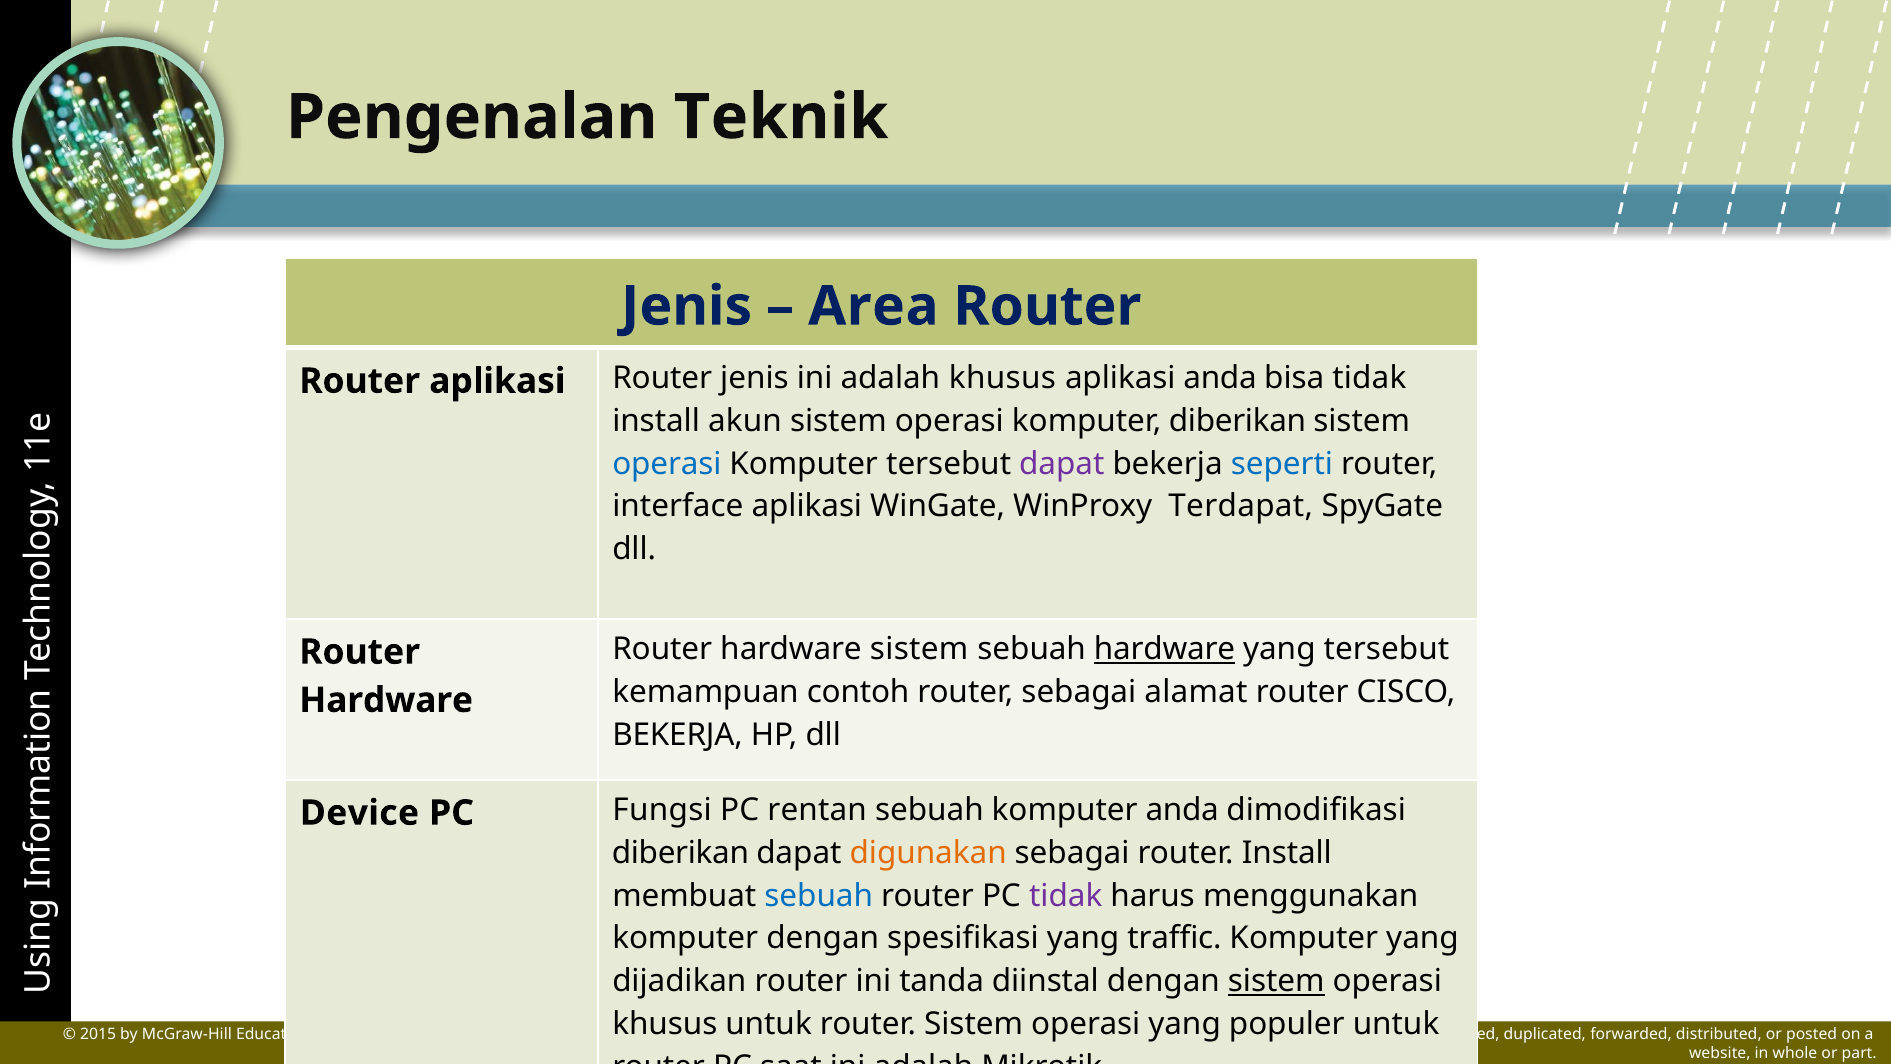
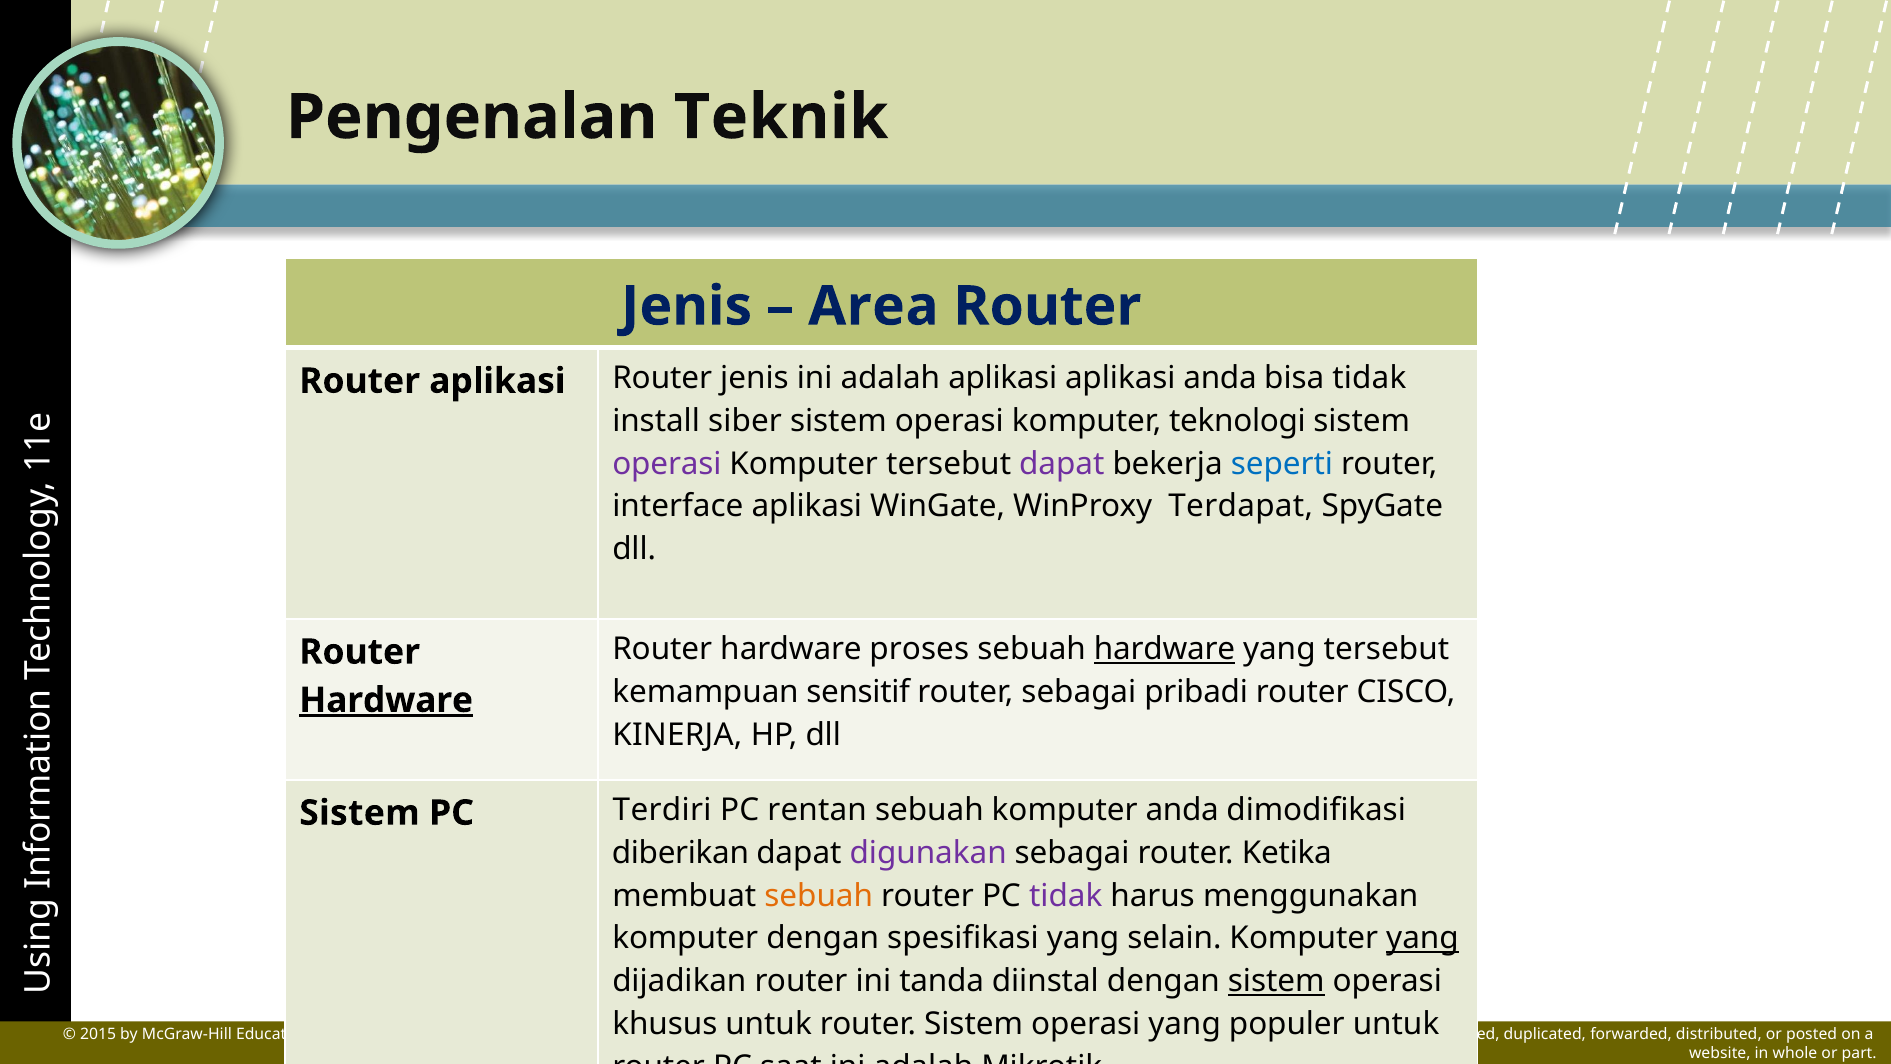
adalah khusus: khusus -> aplikasi
akun: akun -> siber
komputer diberikan: diberikan -> teknologi
operasi at (667, 464) colour: blue -> purple
hardware sistem: sistem -> proses
contoh: contoh -> sensitif
alamat: alamat -> pribadi
Hardware at (386, 700) underline: none -> present
BEKERJA at (678, 734): BEKERJA -> KINERJA
Device at (359, 813): Device -> Sistem
Fungsi: Fungsi -> Terdiri
digunakan colour: orange -> purple
router Install: Install -> Ketika
sebuah at (819, 895) colour: blue -> orange
traffic: traffic -> selain
yang at (1422, 938) underline: none -> present
